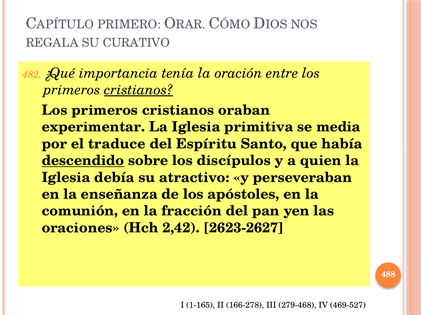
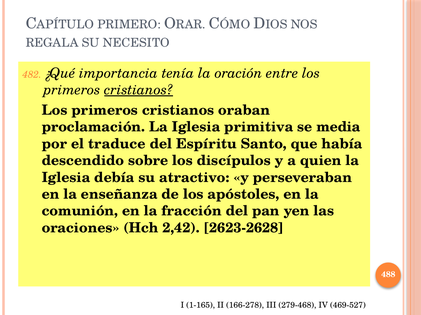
CURATIVO: CURATIVO -> NECESITO
experimentar: experimentar -> proclamación
descendido underline: present -> none
2623-2627: 2623-2627 -> 2623-2628
